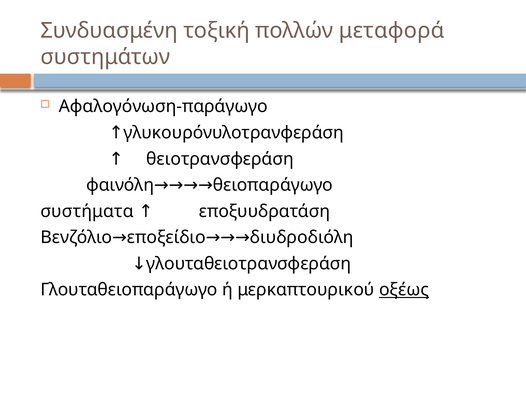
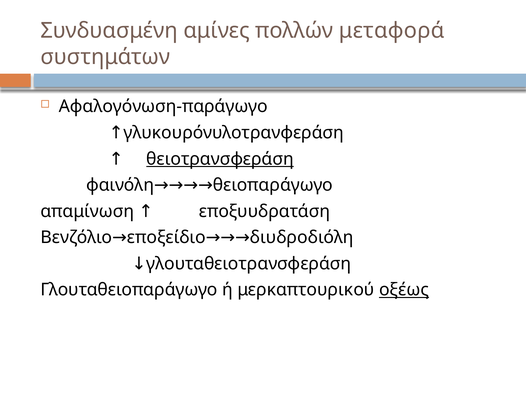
τοξική: τοξική -> αμίνες
θειοτρανσφεράση underline: none -> present
συστήματα: συστήματα -> απαμίνωση
